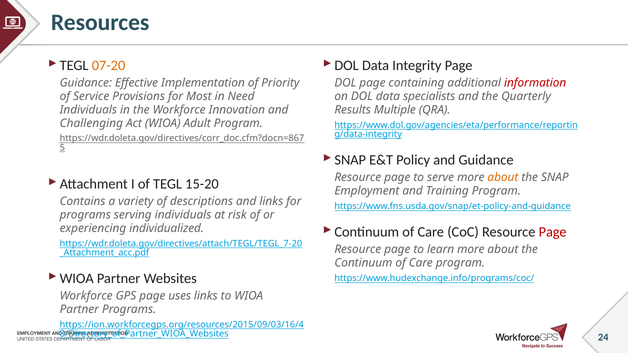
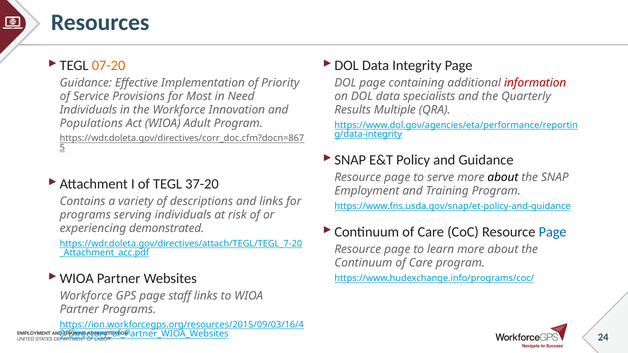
Challenging: Challenging -> Populations
about at (503, 178) colour: orange -> black
15-20: 15-20 -> 37-20
individualized: individualized -> demonstrated
Page at (553, 232) colour: red -> blue
uses: uses -> staff
